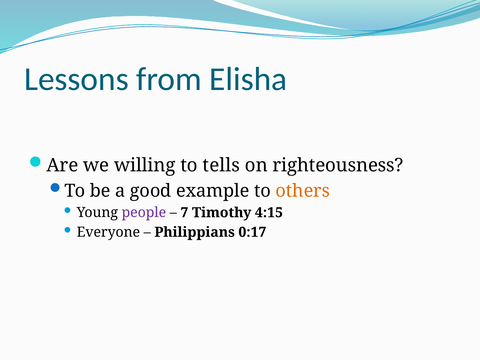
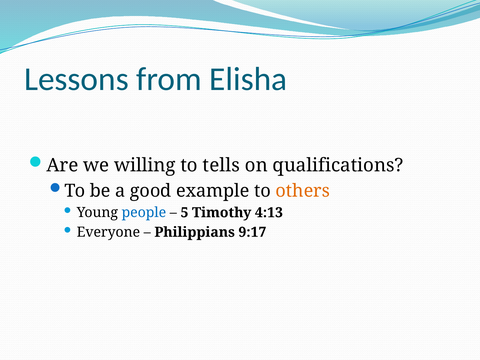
righteousness: righteousness -> qualifications
people colour: purple -> blue
7: 7 -> 5
4:15: 4:15 -> 4:13
0:17: 0:17 -> 9:17
